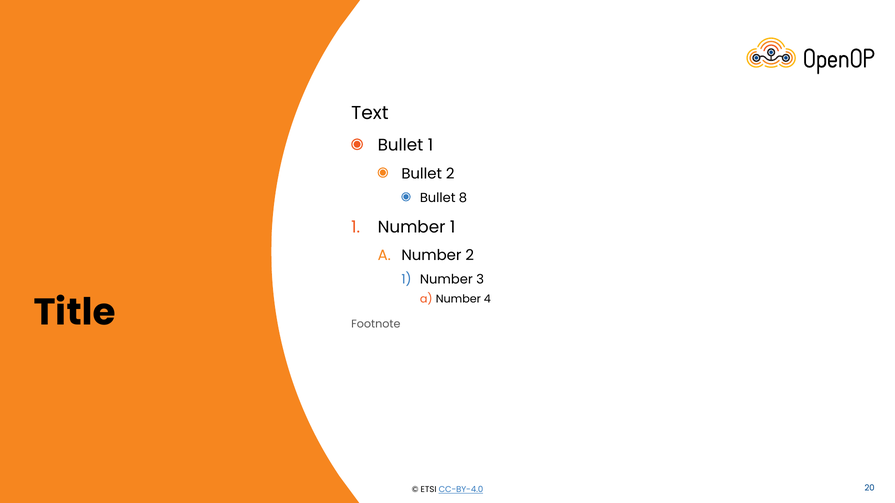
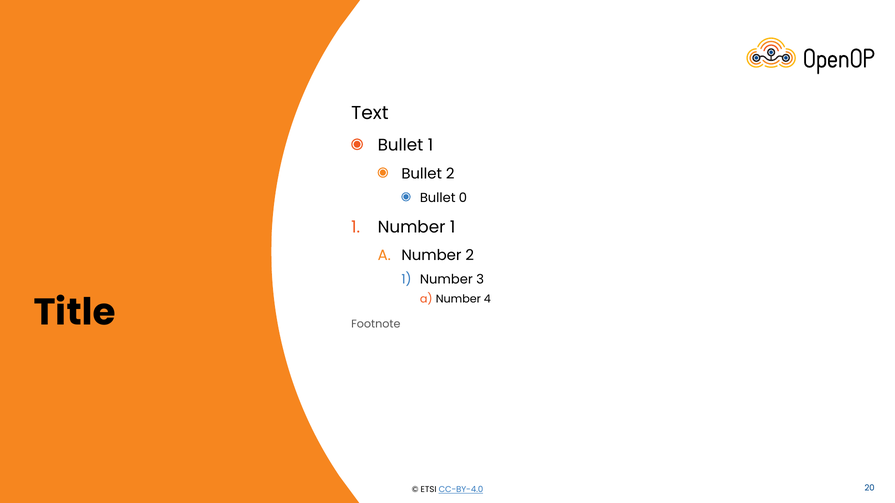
8: 8 -> 0
